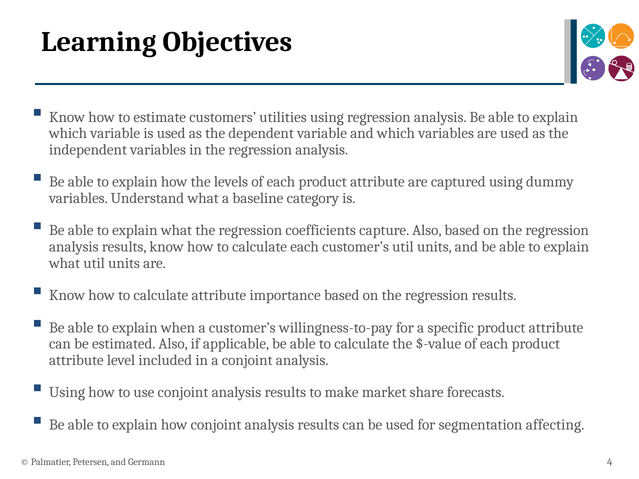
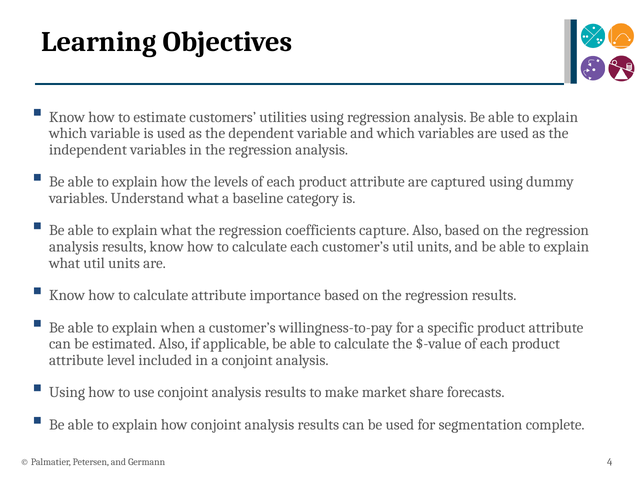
affecting: affecting -> complete
